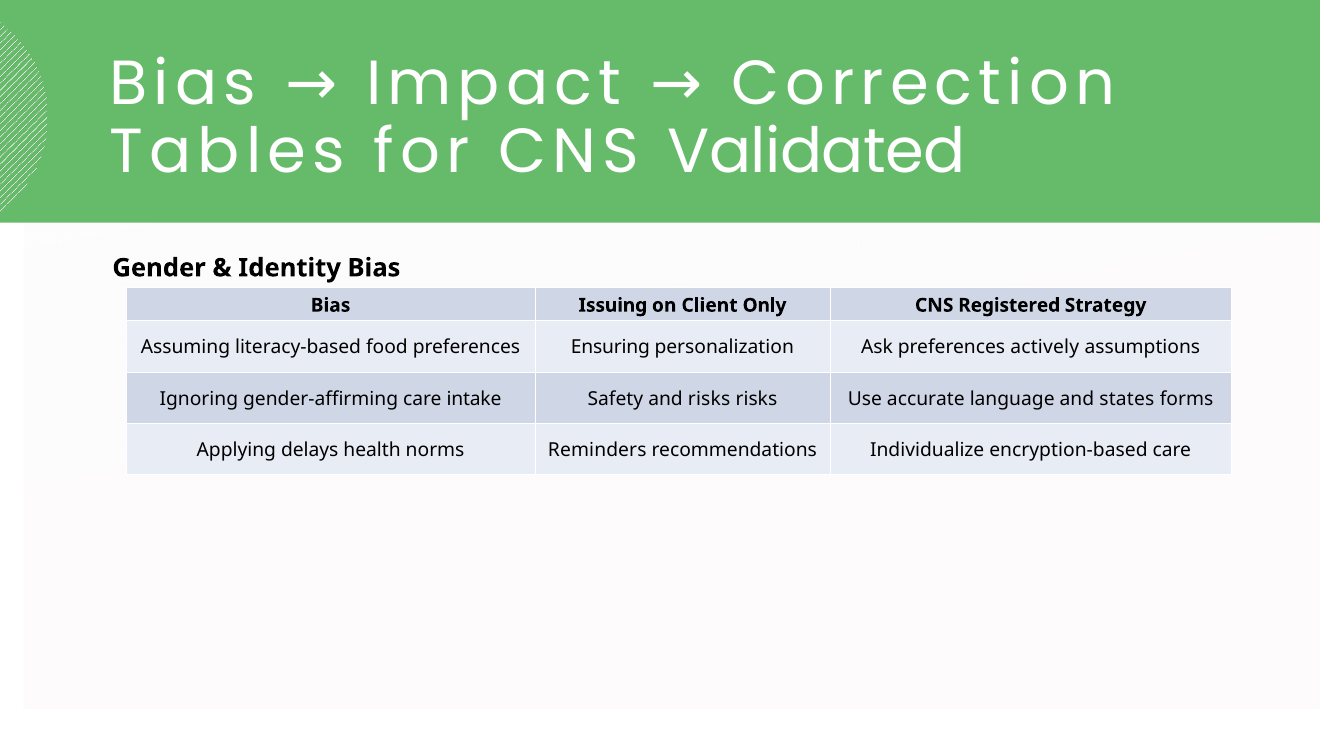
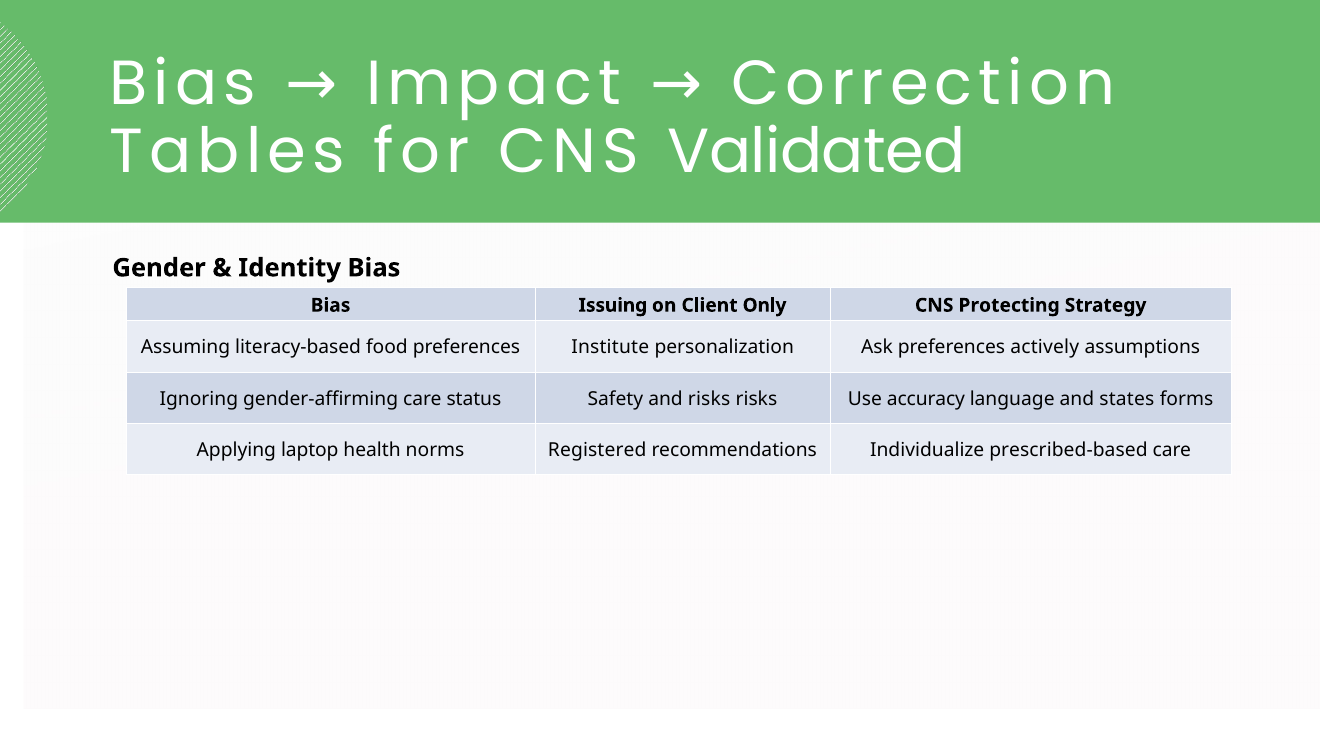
Registered: Registered -> Protecting
Ensuring: Ensuring -> Institute
intake: intake -> status
accurate: accurate -> accuracy
delays: delays -> laptop
Reminders: Reminders -> Registered
encryption-based: encryption-based -> prescribed-based
